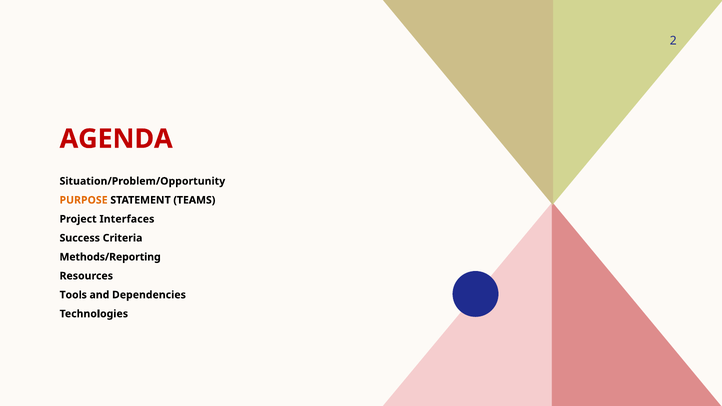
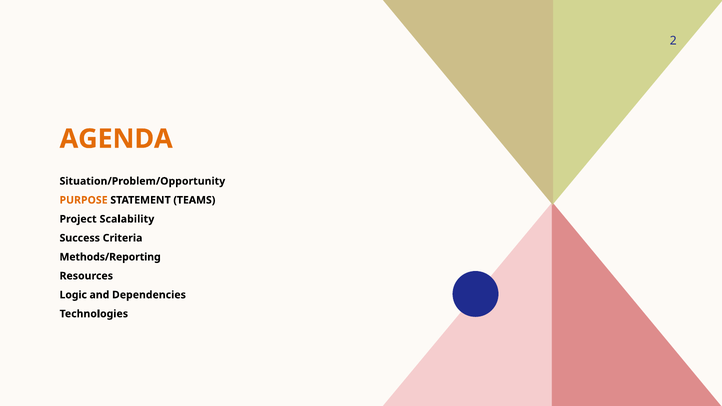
AGENDA colour: red -> orange
Interfaces: Interfaces -> Scalability
Tools: Tools -> Logic
